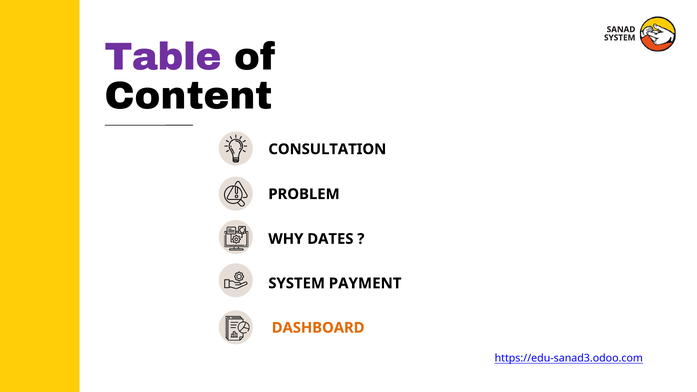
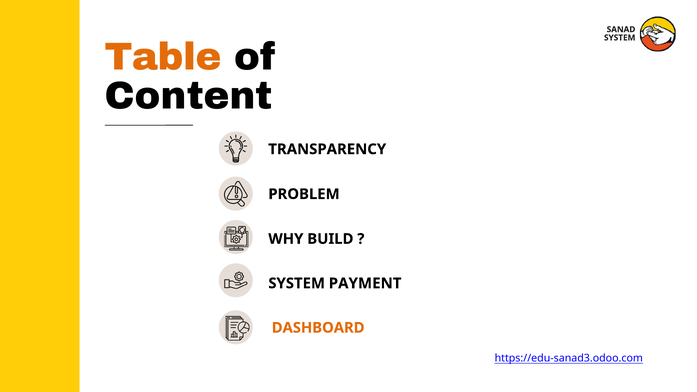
Table colour: purple -> orange
CONSULTATION: CONSULTATION -> TRANSPARENCY
DATES: DATES -> BUILD
